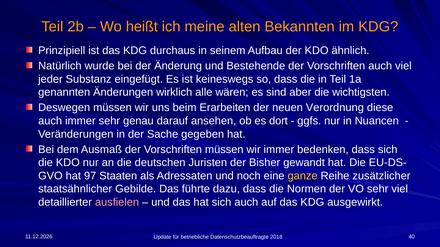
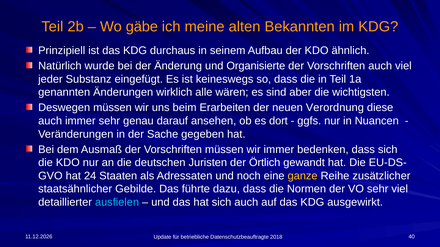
heißt: heißt -> gäbe
Bestehende: Bestehende -> Organisierte
Bisher: Bisher -> Örtlich
97: 97 -> 24
ausfielen colour: pink -> light blue
